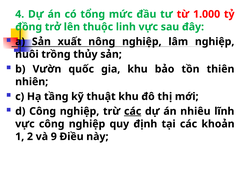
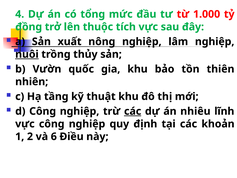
linh: linh -> tích
nuôi underline: none -> present
9: 9 -> 6
